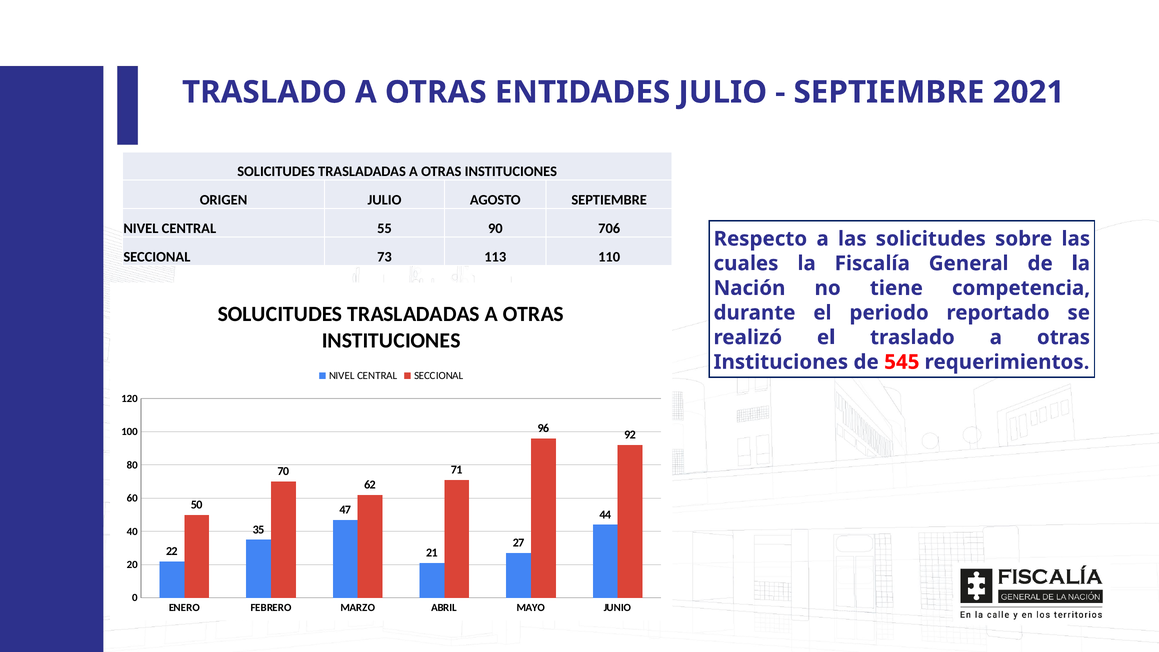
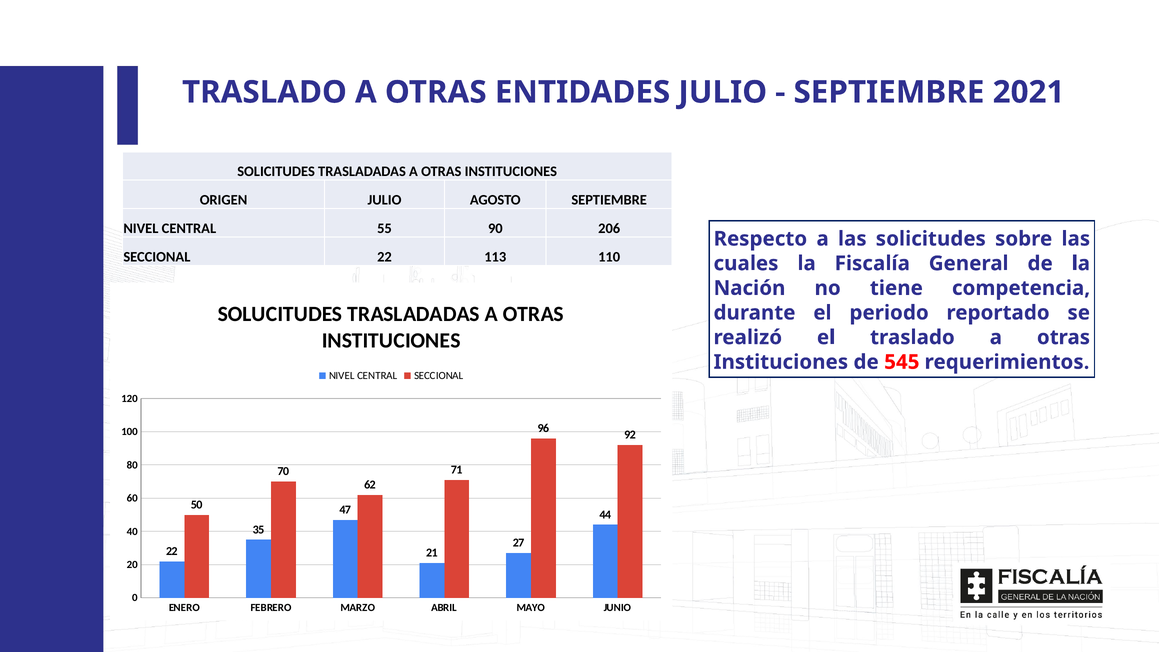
706: 706 -> 206
SECCIONAL 73: 73 -> 22
